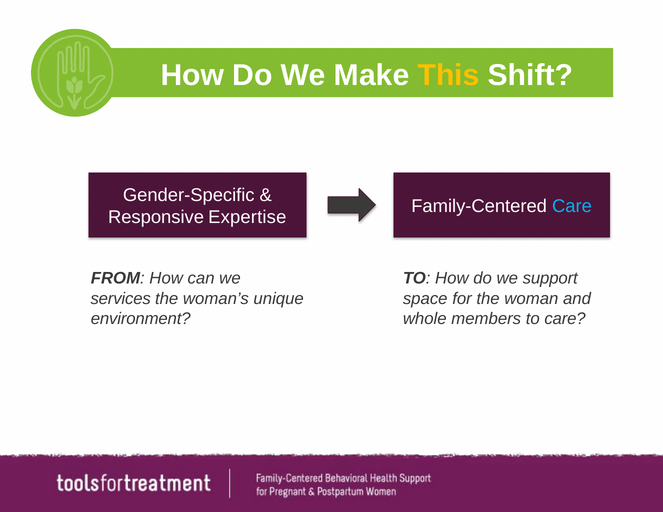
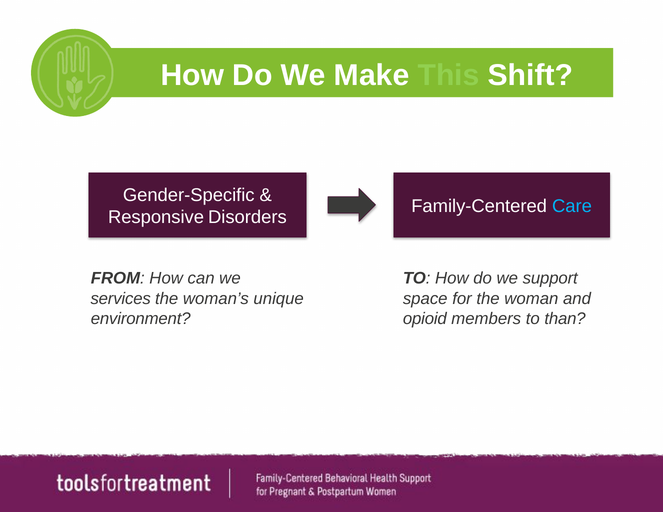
This colour: yellow -> light green
Expertise: Expertise -> Disorders
whole: whole -> opioid
to care: care -> than
